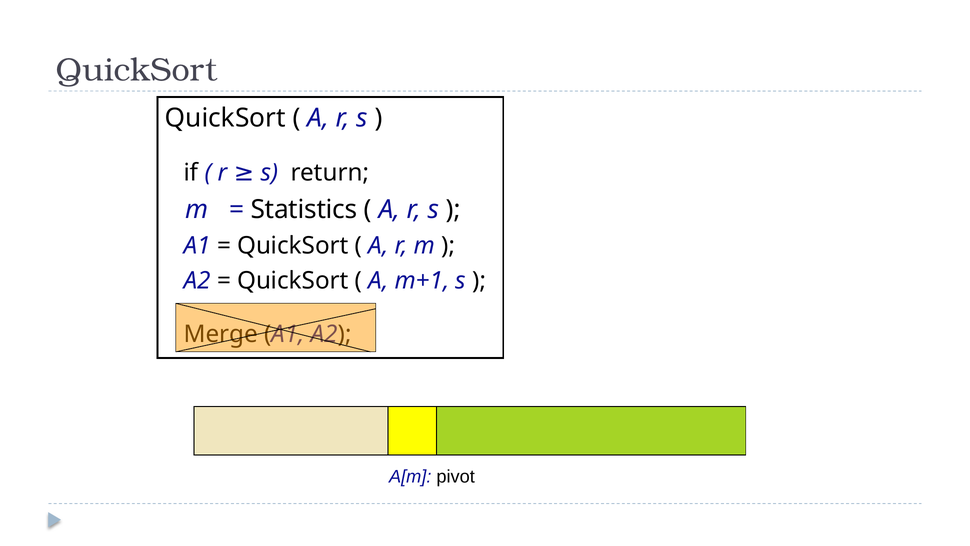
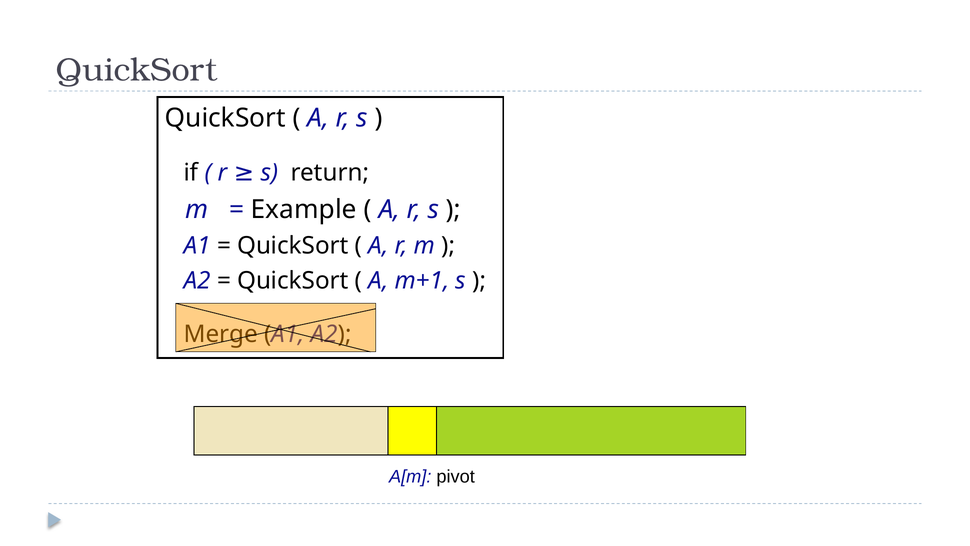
Statistics: Statistics -> Example
